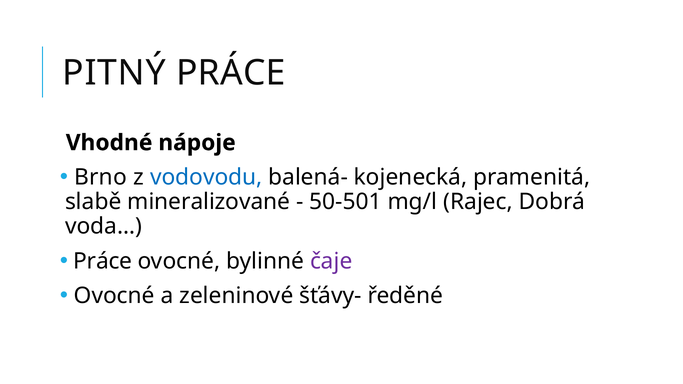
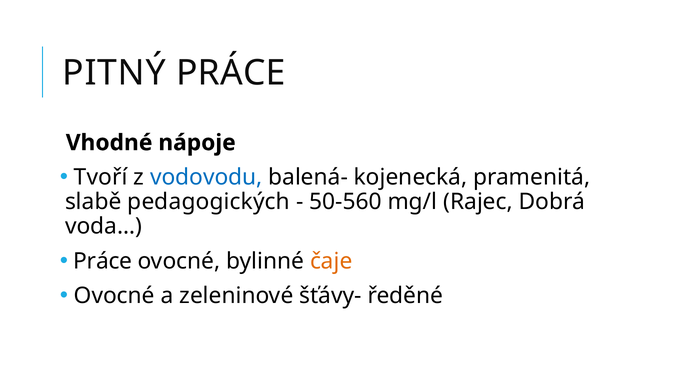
Brno: Brno -> Tvoří
mineralizované: mineralizované -> pedagogických
50-501: 50-501 -> 50-560
čaje colour: purple -> orange
